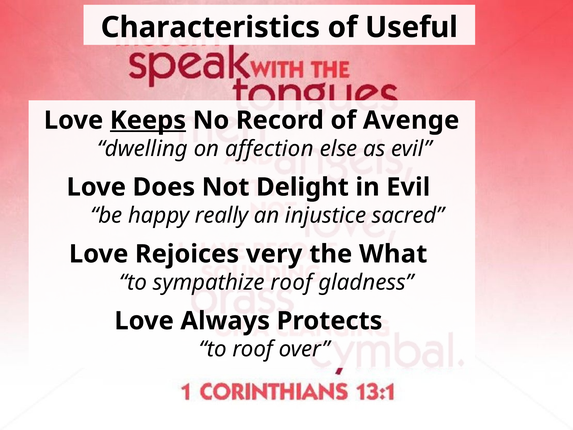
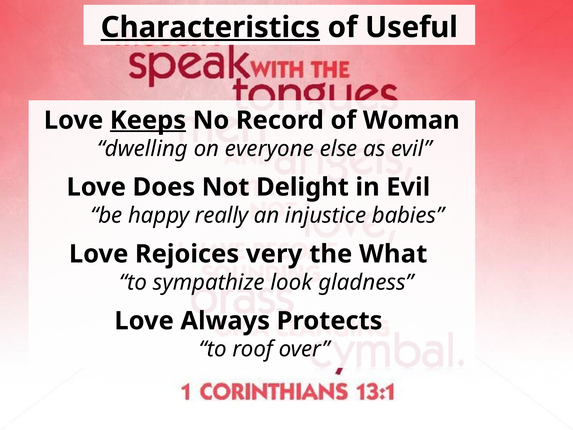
Characteristics underline: none -> present
Avenge: Avenge -> Woman
affection: affection -> everyone
sacred: sacred -> babies
sympathize roof: roof -> look
